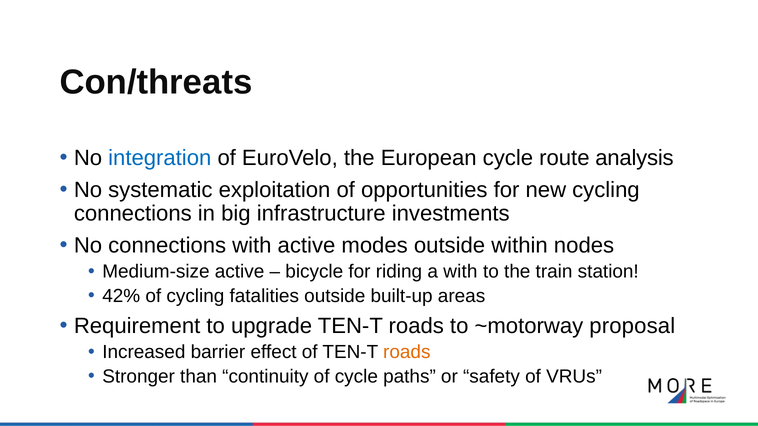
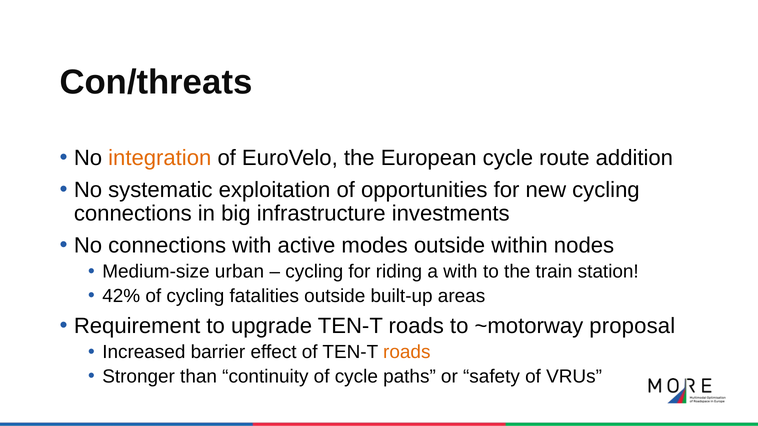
integration colour: blue -> orange
analysis: analysis -> addition
Medium-size active: active -> urban
bicycle at (314, 272): bicycle -> cycling
